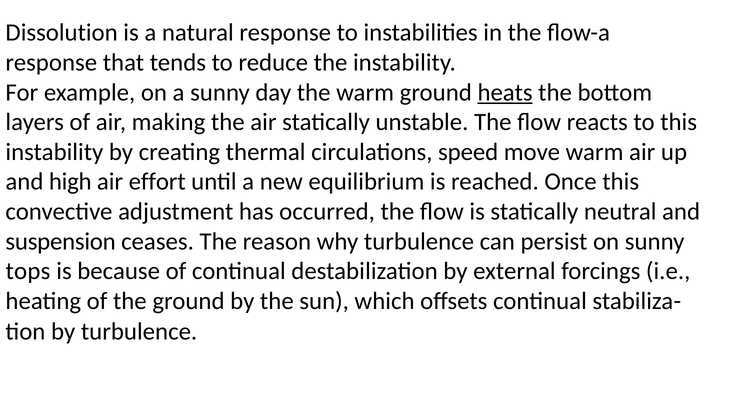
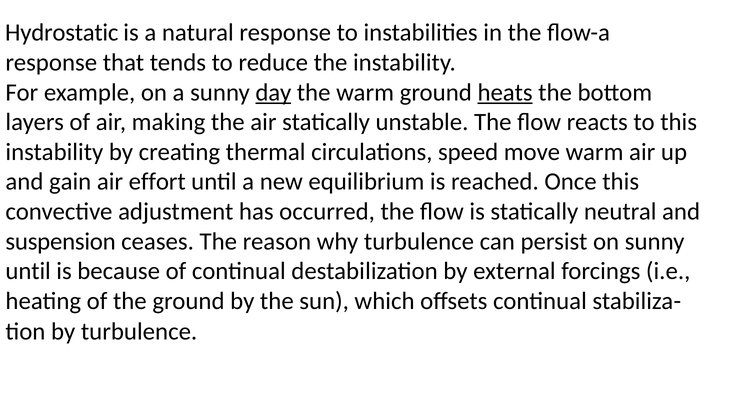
Dissolution: Dissolution -> Hydrostatic
day underline: none -> present
high: high -> gain
tops at (28, 271): tops -> until
